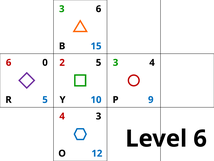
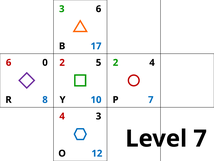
15: 15 -> 17
0 3: 3 -> 2
R 5: 5 -> 8
P 9: 9 -> 7
Level 6: 6 -> 7
